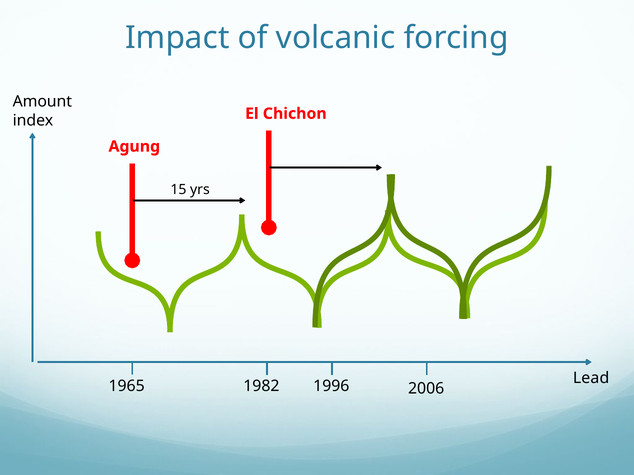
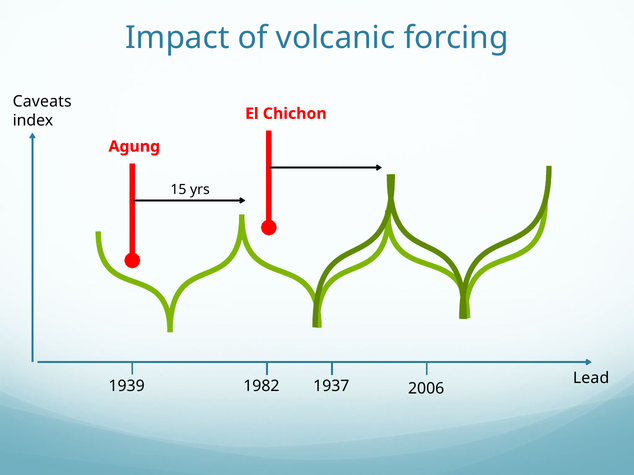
Amount: Amount -> Caveats
1965: 1965 -> 1939
1996: 1996 -> 1937
